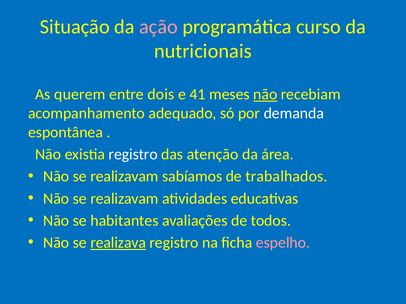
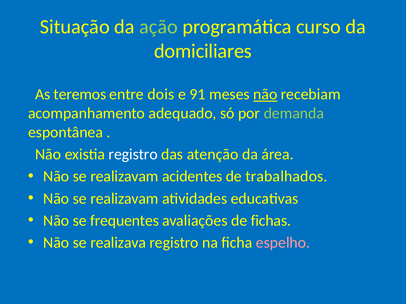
ação colour: pink -> light green
nutricionais: nutricionais -> domiciliares
querem: querem -> teremos
41: 41 -> 91
demanda colour: white -> light green
sabíamos: sabíamos -> acidentes
habitantes: habitantes -> frequentes
todos: todos -> fichas
realizava underline: present -> none
